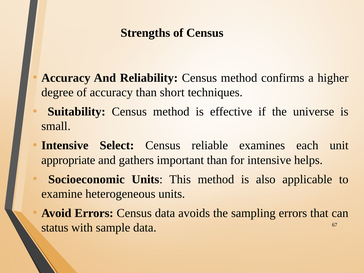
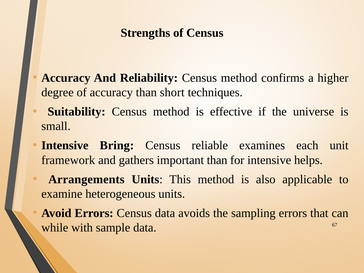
Select: Select -> Bring
appropriate: appropriate -> framework
Socioeconomic: Socioeconomic -> Arrangements
status: status -> while
